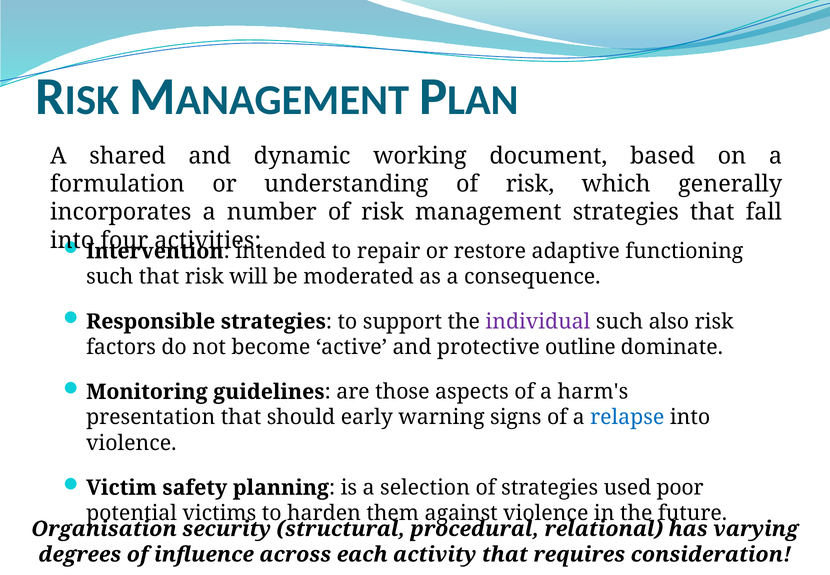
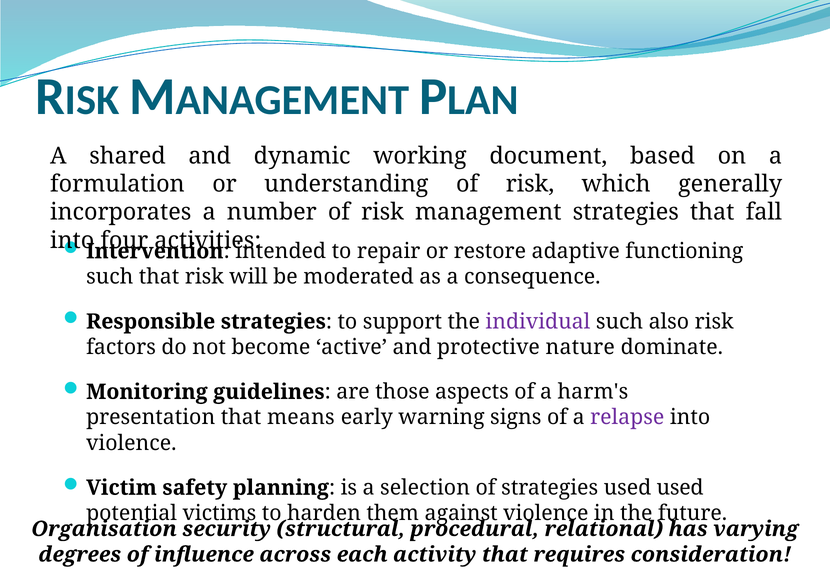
outline: outline -> nature
should: should -> means
relapse colour: blue -> purple
used poor: poor -> used
